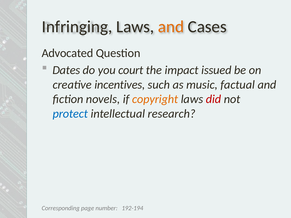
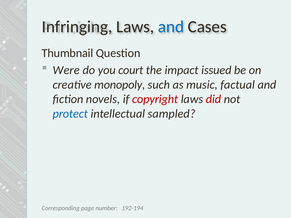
and at (171, 27) colour: orange -> blue
Advocated: Advocated -> Thumbnail
Dates: Dates -> Were
incentives: incentives -> monopoly
copyright colour: orange -> red
research: research -> sampled
